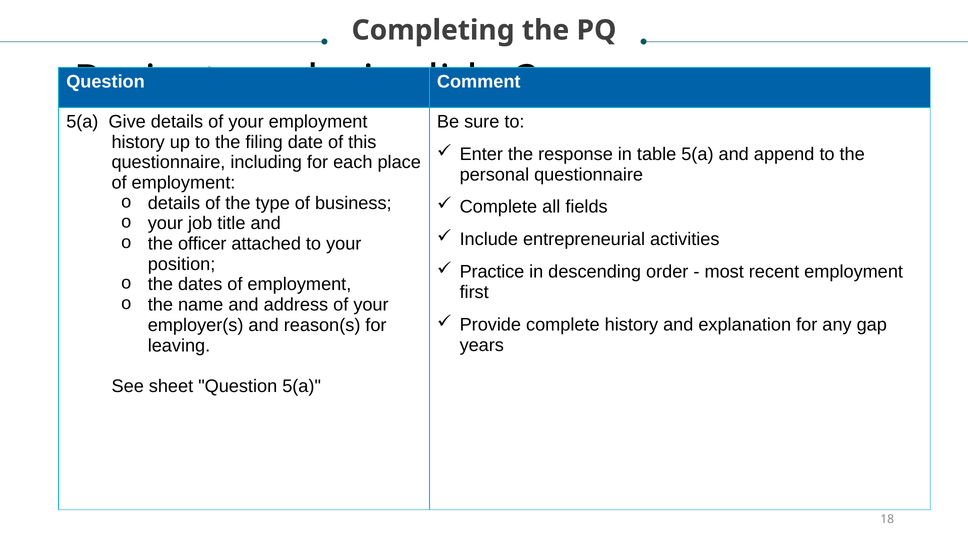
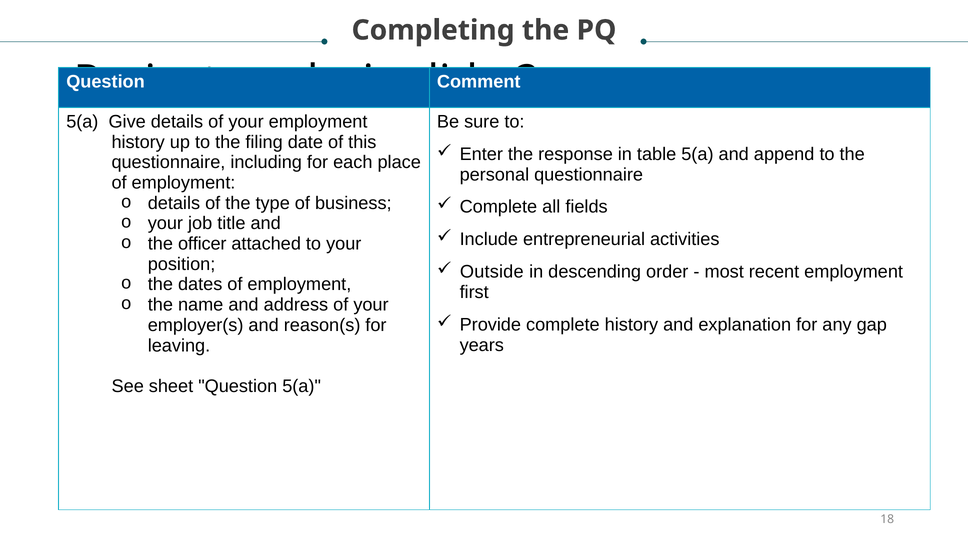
Practice: Practice -> Outside
